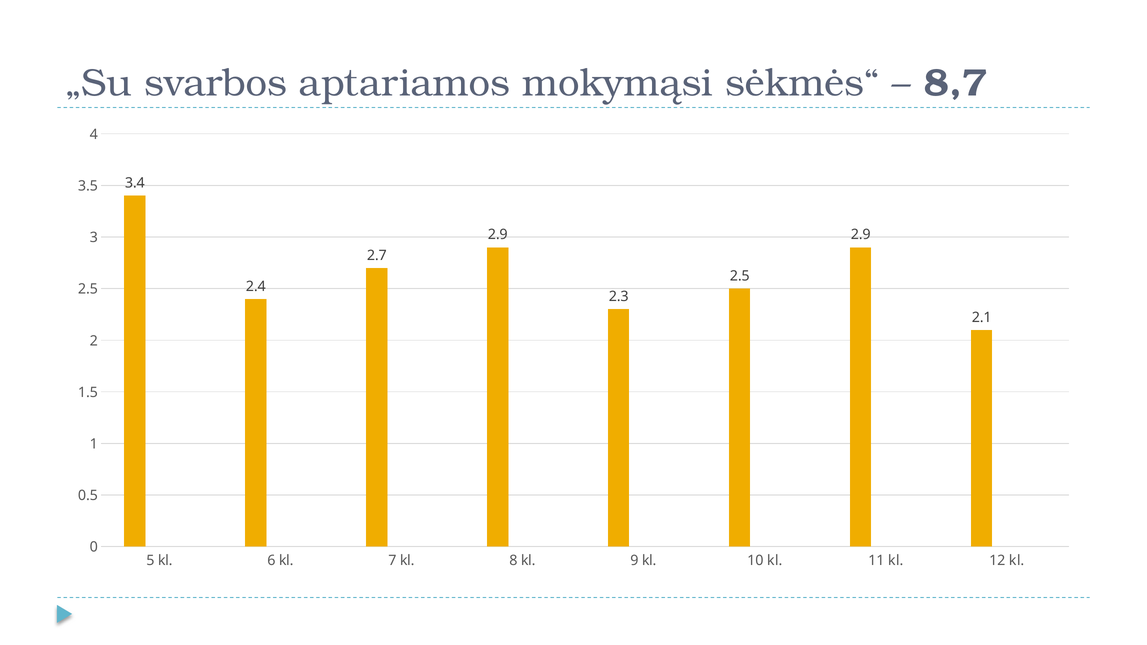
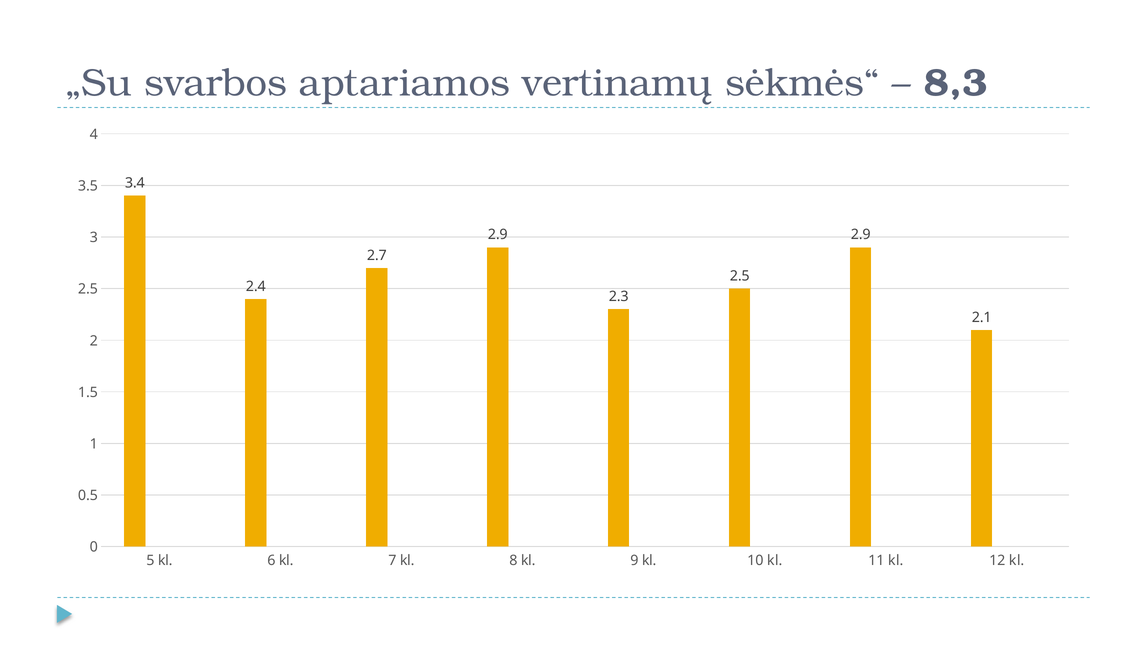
mokymąsi: mokymąsi -> vertinamų
8,7: 8,7 -> 8,3
